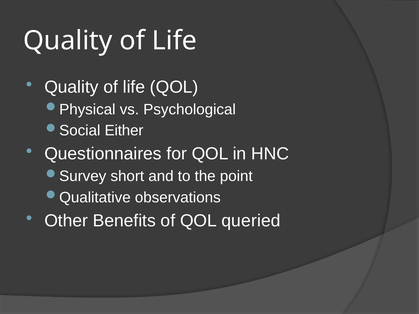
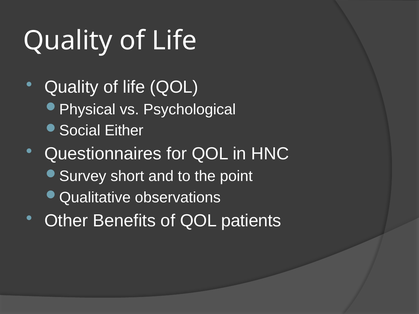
queried: queried -> patients
